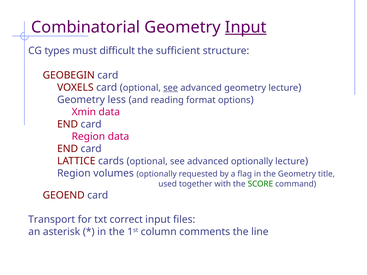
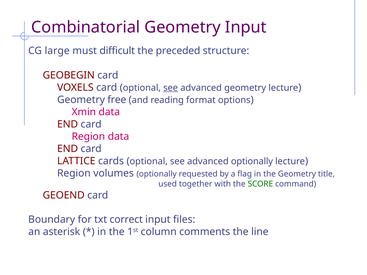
Input at (246, 27) underline: present -> none
types: types -> large
sufficient: sufficient -> preceded
less: less -> free
Transport: Transport -> Boundary
